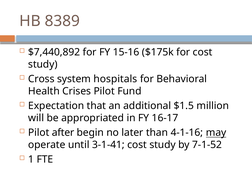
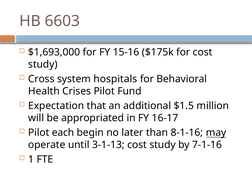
8389: 8389 -> 6603
$7,440,892: $7,440,892 -> $1,693,000
after: after -> each
4-1-16: 4-1-16 -> 8-1-16
3-1-41: 3-1-41 -> 3-1-13
7-1-52: 7-1-52 -> 7-1-16
